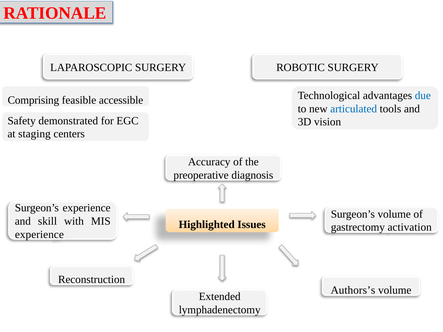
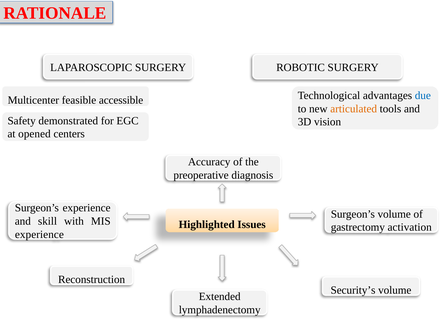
Comprising: Comprising -> Multicenter
articulated colour: blue -> orange
staging: staging -> opened
Authors’s: Authors’s -> Security’s
